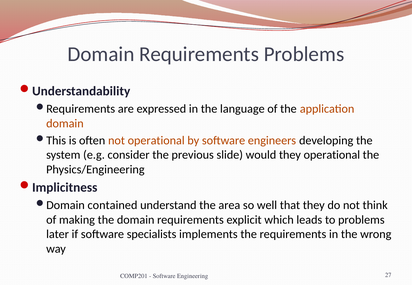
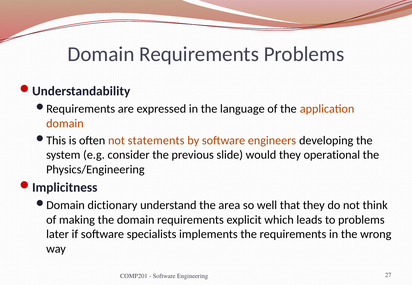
not operational: operational -> statements
contained: contained -> dictionary
